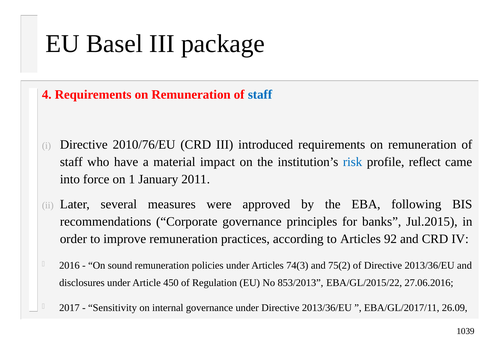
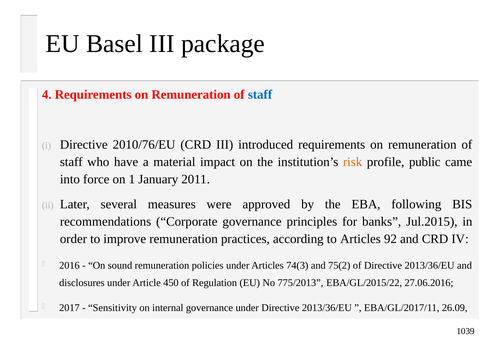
risk colour: blue -> orange
reflect: reflect -> public
853/2013: 853/2013 -> 775/2013
